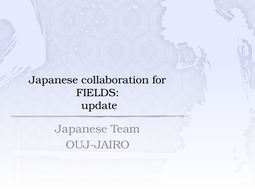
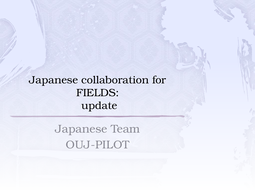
OUJ-JAIRO: OUJ-JAIRO -> OUJ-PILOT
